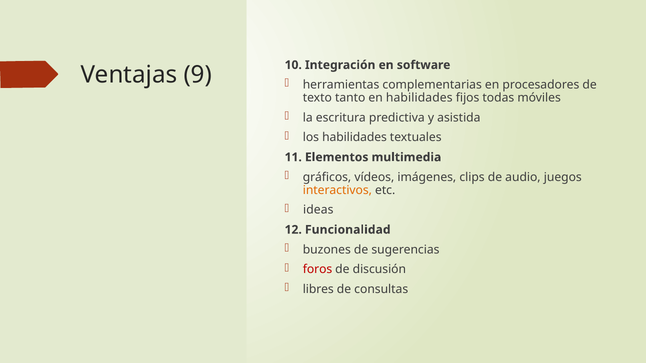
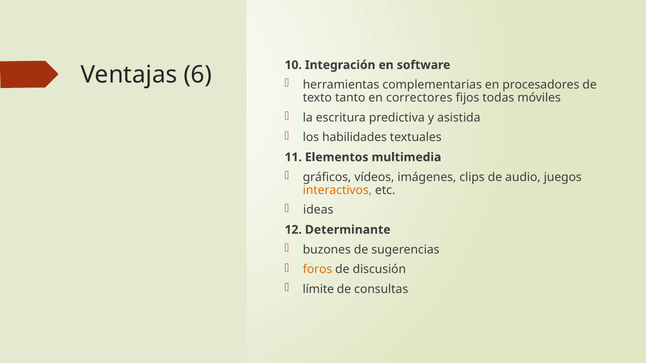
9: 9 -> 6
en habilidades: habilidades -> correctores
Funcionalidad: Funcionalidad -> Determinante
foros colour: red -> orange
libres: libres -> límite
